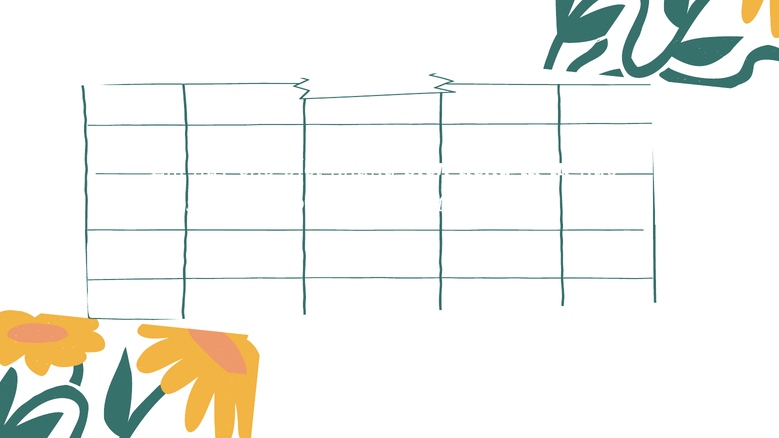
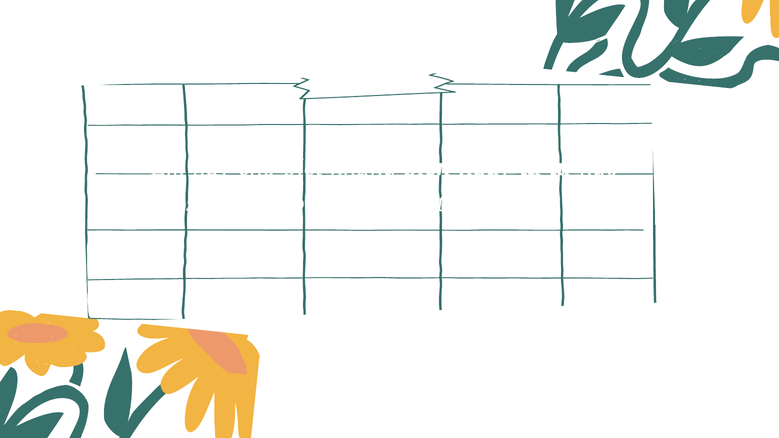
tiếng: tiếng -> ngày
